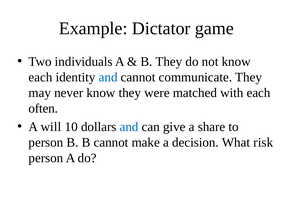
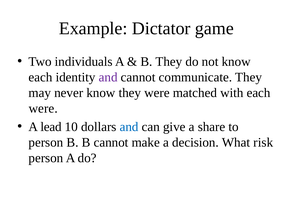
and at (108, 77) colour: blue -> purple
often at (43, 108): often -> were
will: will -> lead
